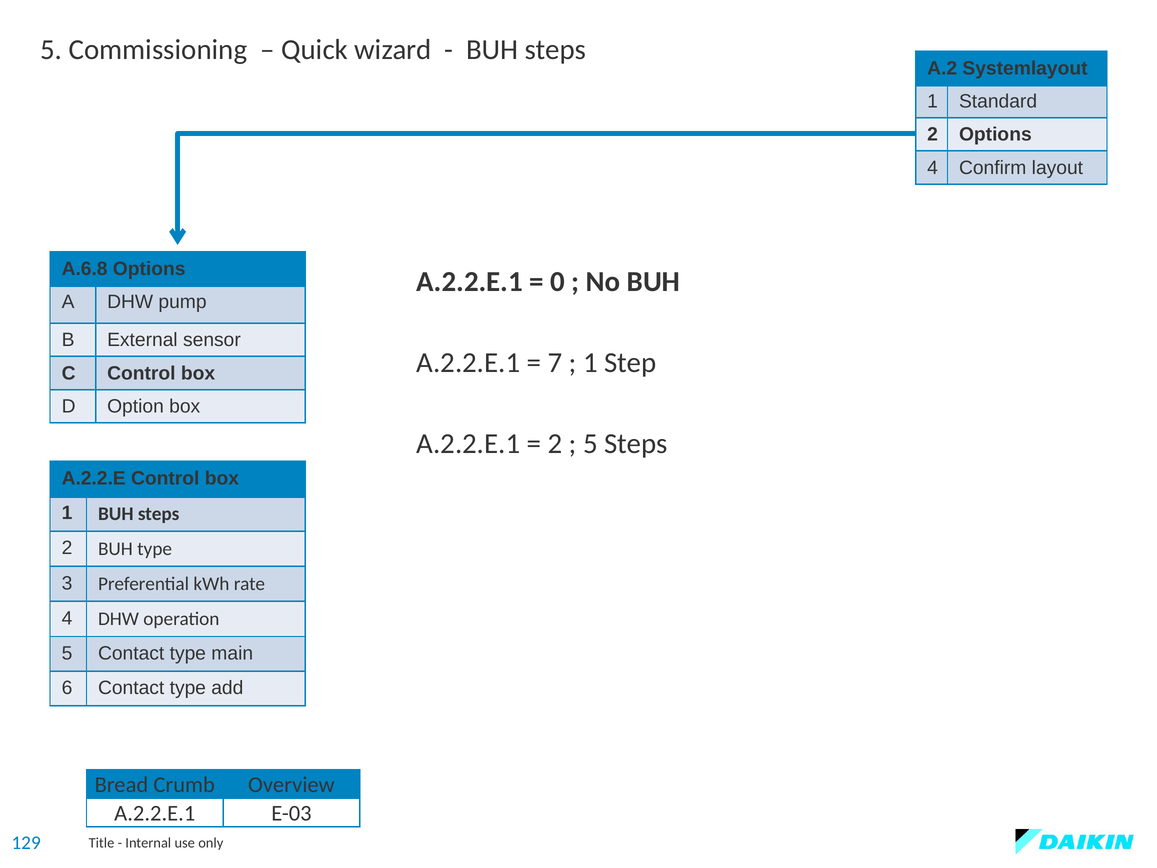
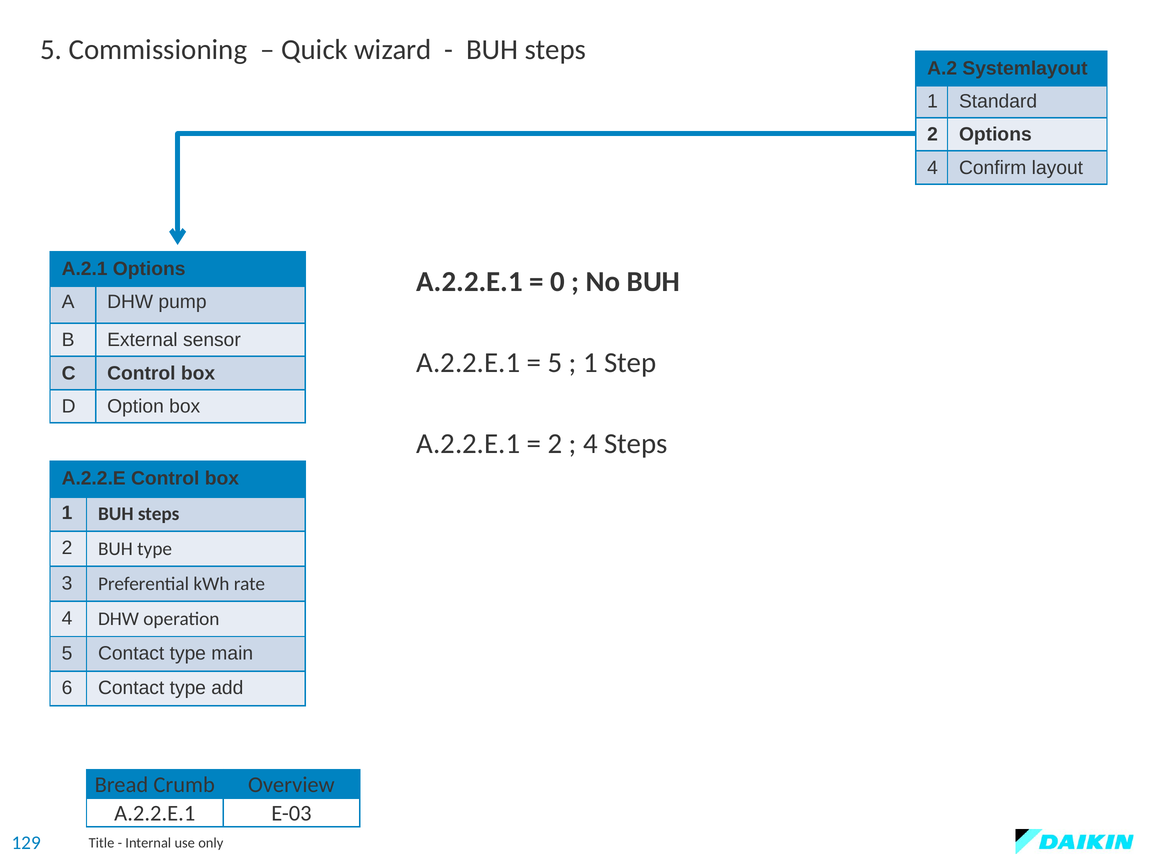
A.6.8: A.6.8 -> A.2.1
7 at (555, 363): 7 -> 5
5 at (590, 444): 5 -> 4
